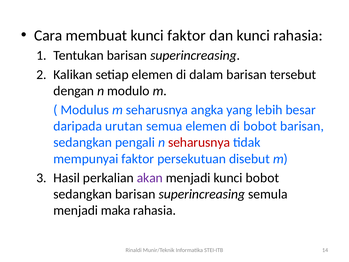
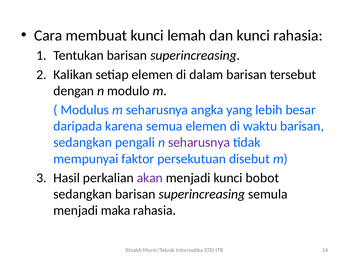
kunci faktor: faktor -> lemah
urutan: urutan -> karena
di bobot: bobot -> waktu
seharusnya at (199, 142) colour: red -> purple
